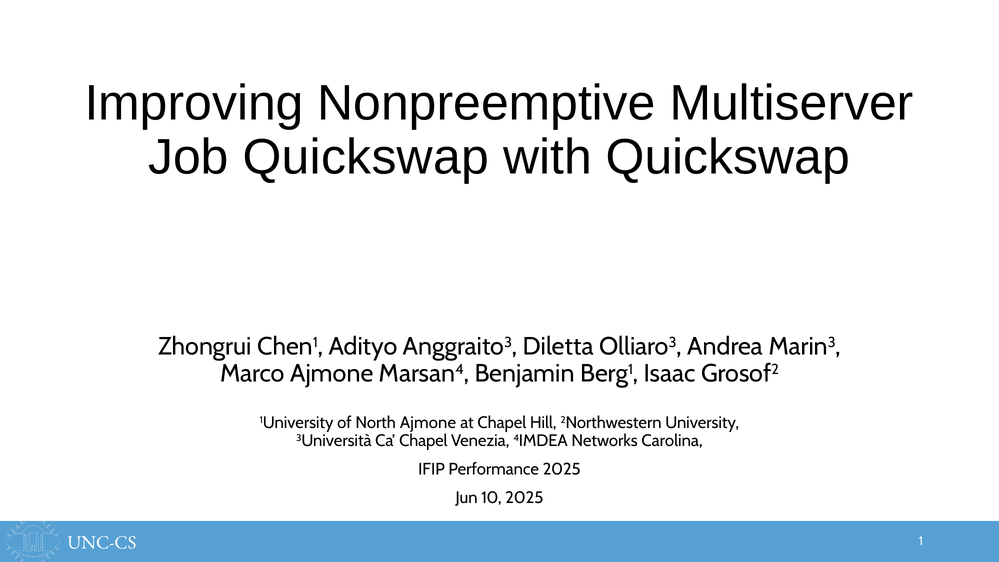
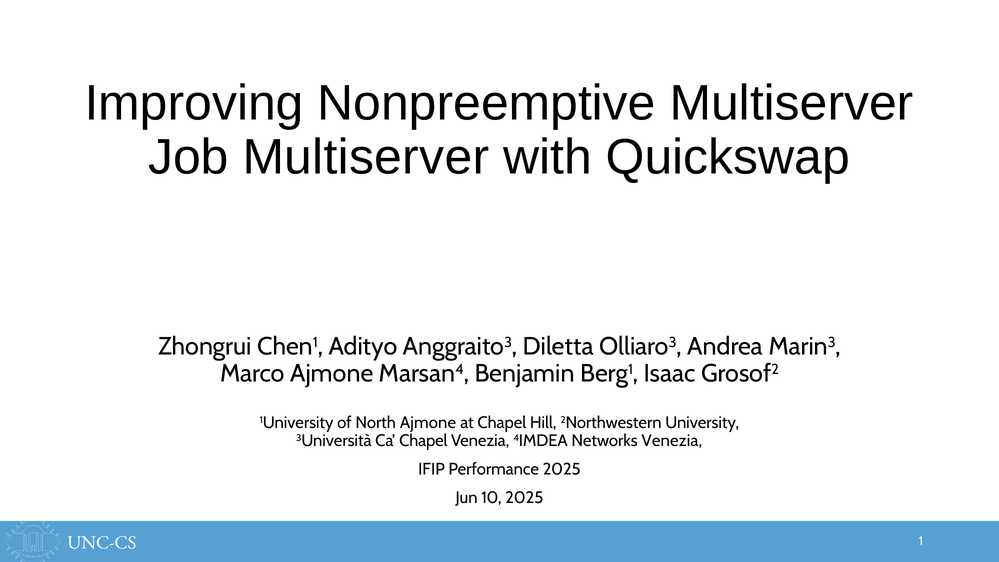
Job Quickswap: Quickswap -> Multiserver
Networks Carolina: Carolina -> Venezia
